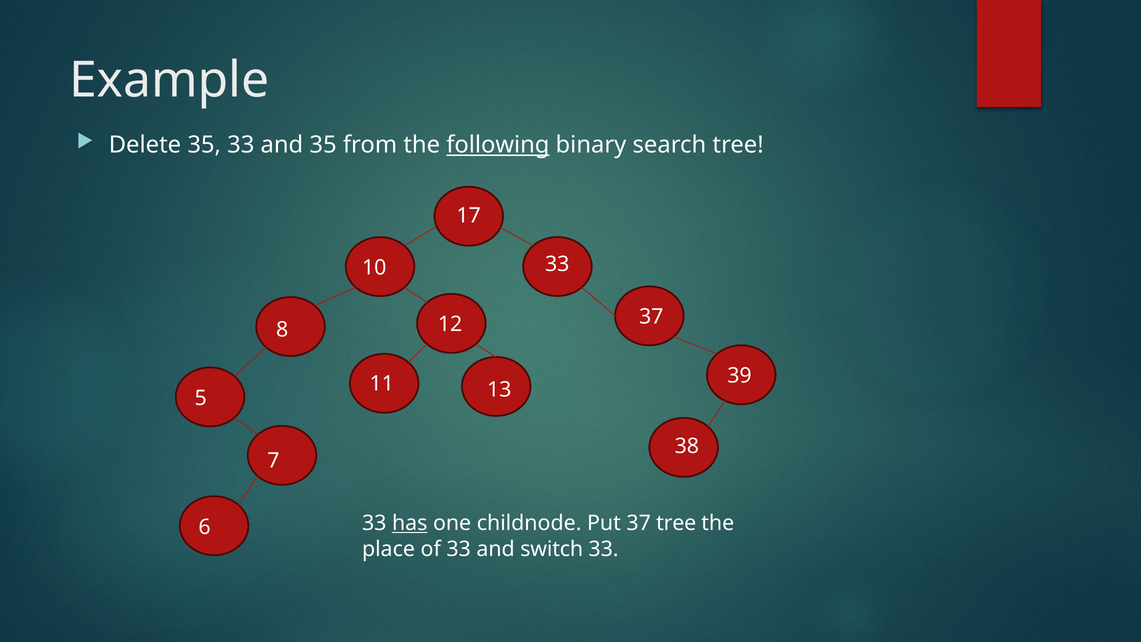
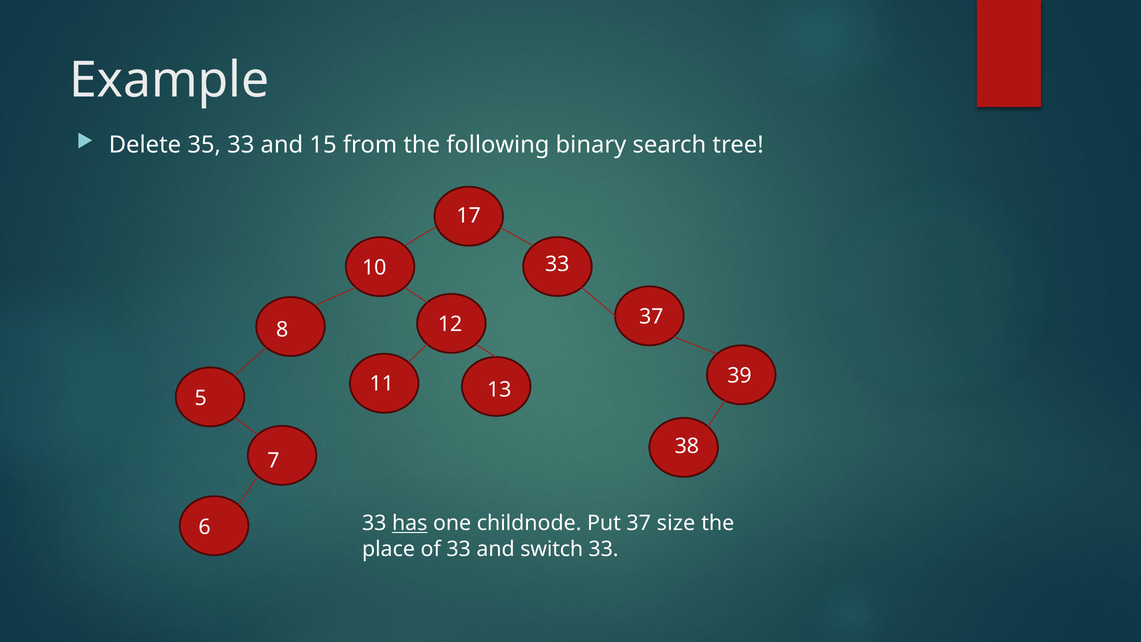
and 35: 35 -> 15
following underline: present -> none
37 tree: tree -> size
